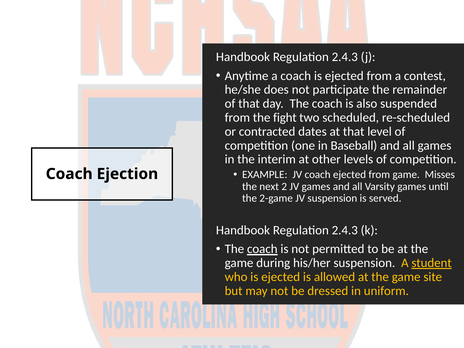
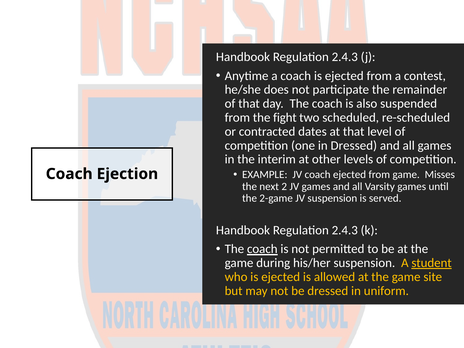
in Baseball: Baseball -> Dressed
